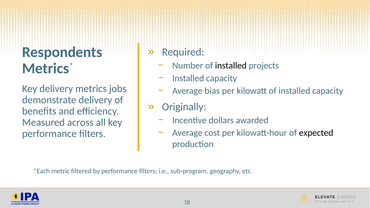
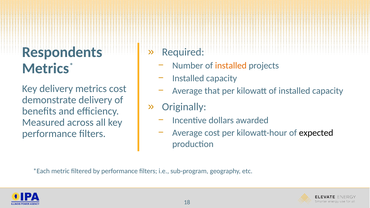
installed at (231, 66) colour: black -> orange
metrics jobs: jobs -> cost
bias: bias -> that
